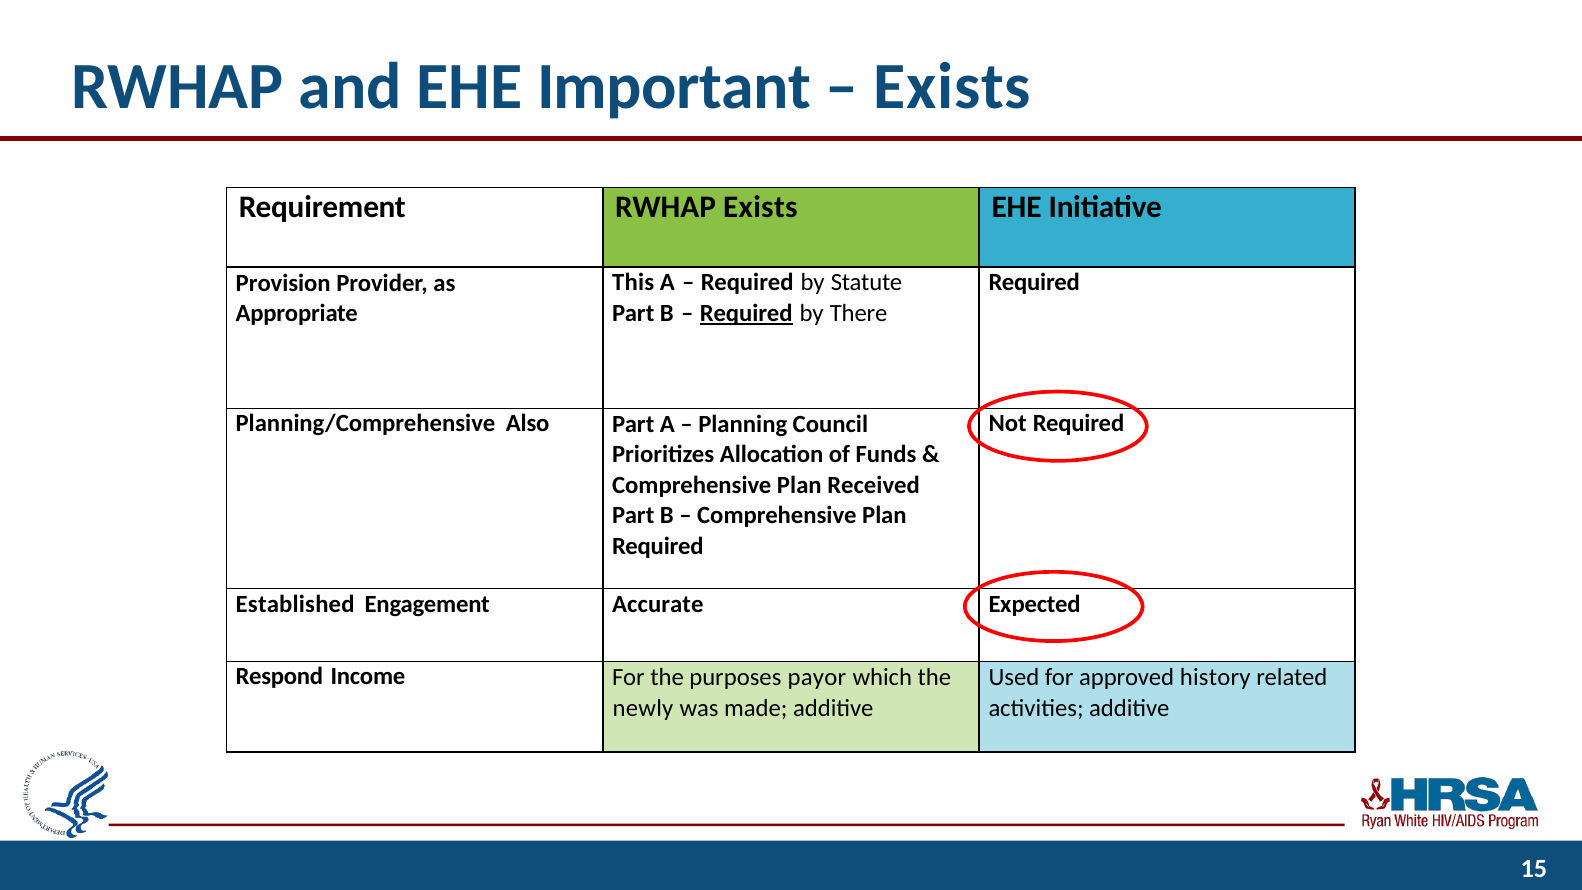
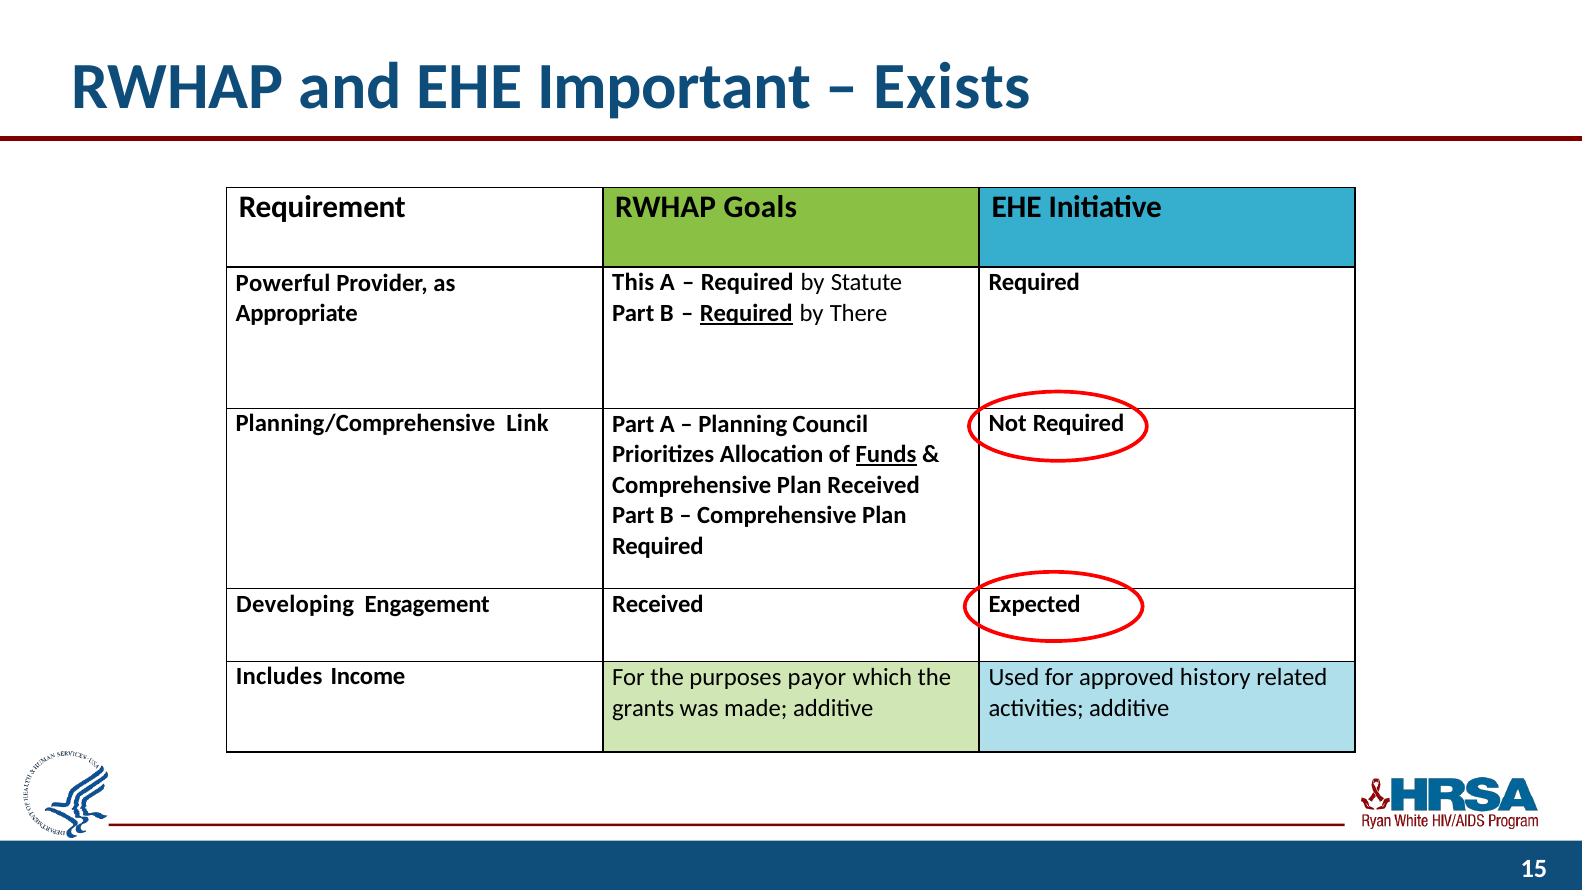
RWHAP Exists: Exists -> Goals
Provision: Provision -> Powerful
Also: Also -> Link
Funds underline: none -> present
Established: Established -> Developing
Engagement Accurate: Accurate -> Received
Respond: Respond -> Includes
newly: newly -> grants
